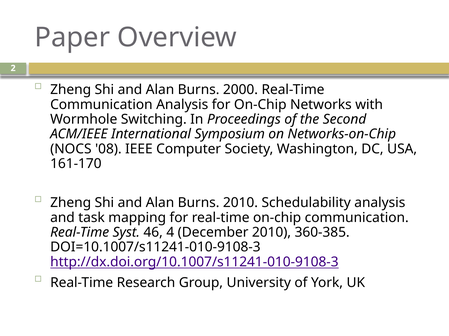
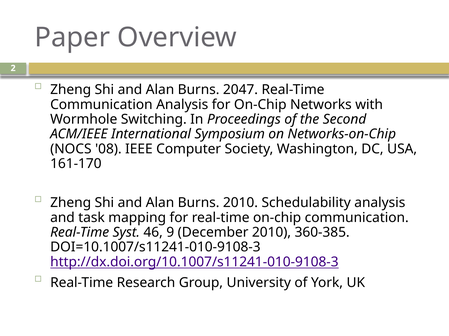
2000: 2000 -> 2047
4: 4 -> 9
